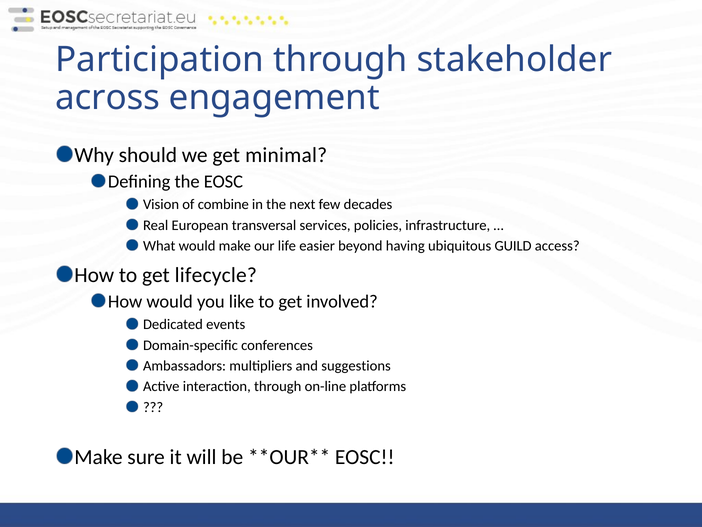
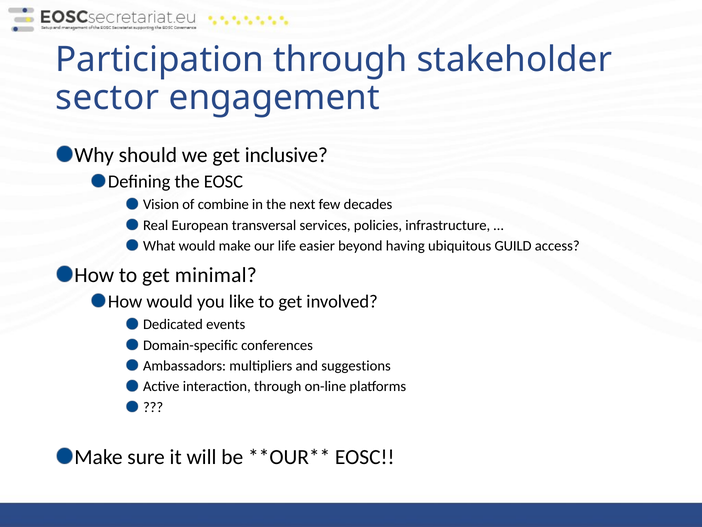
across: across -> sector
minimal: minimal -> inclusive
lifecycle: lifecycle -> minimal
